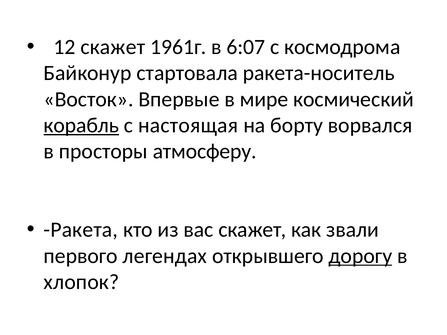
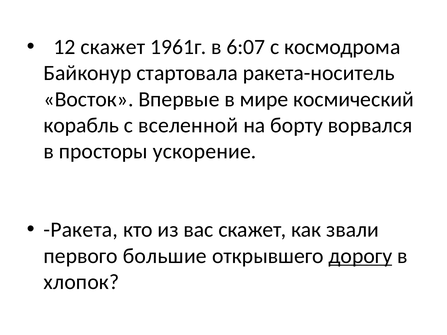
корабль underline: present -> none
настоящая: настоящая -> вселенной
атмосферу: атмосферу -> ускорение
легендах: легендах -> большие
